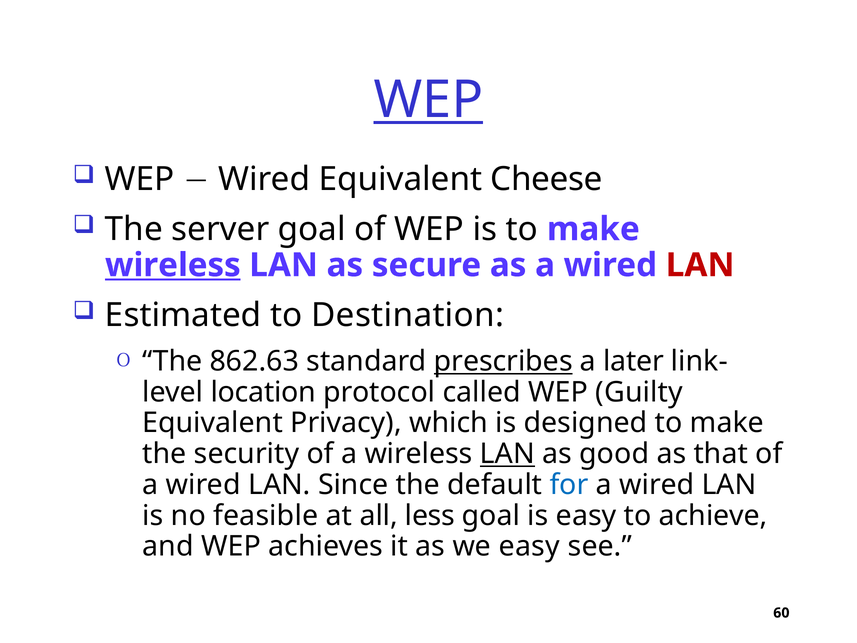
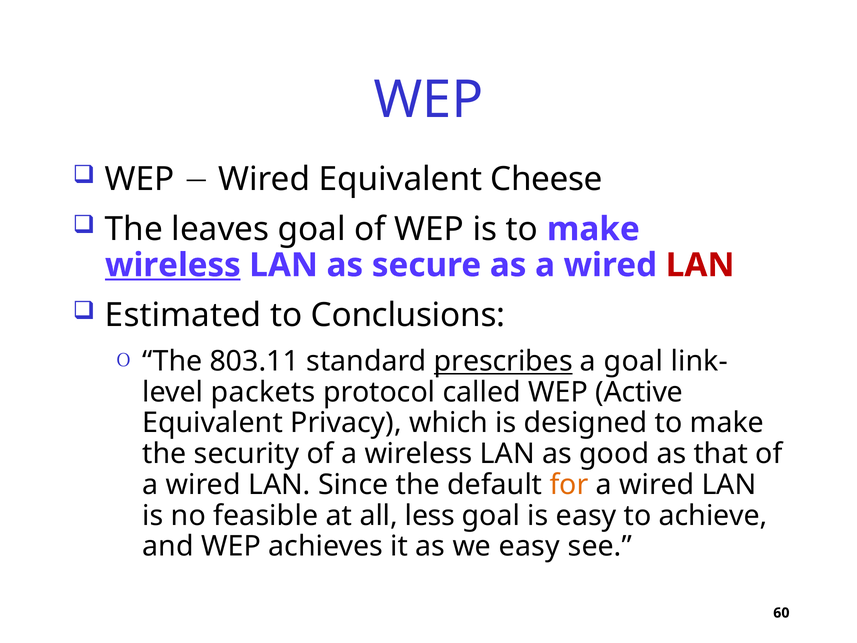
WEP at (428, 100) underline: present -> none
server: server -> leaves
Destination: Destination -> Conclusions
862.63: 862.63 -> 803.11
a later: later -> goal
location: location -> packets
Guilty: Guilty -> Active
LAN at (507, 454) underline: present -> none
for colour: blue -> orange
